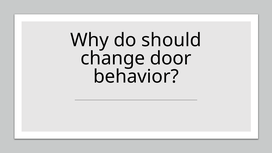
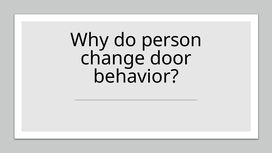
should: should -> person
